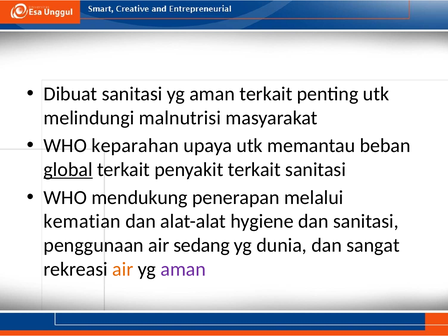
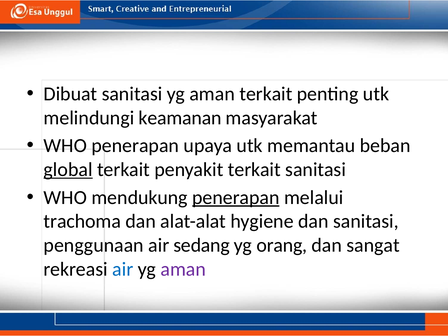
malnutrisi: malnutrisi -> keamanan
WHO keparahan: keparahan -> penerapan
penerapan at (236, 198) underline: none -> present
kematian: kematian -> trachoma
dunia: dunia -> orang
air at (123, 269) colour: orange -> blue
